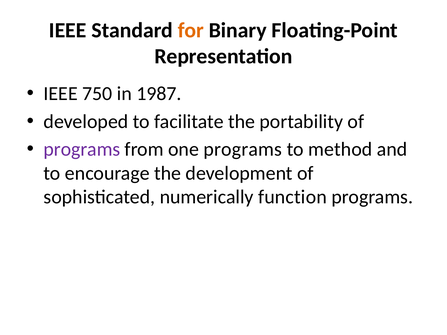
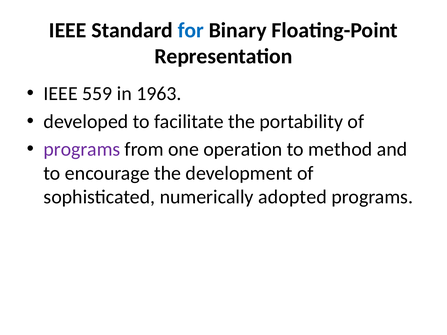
for colour: orange -> blue
750: 750 -> 559
1987: 1987 -> 1963
one programs: programs -> operation
function: function -> adopted
